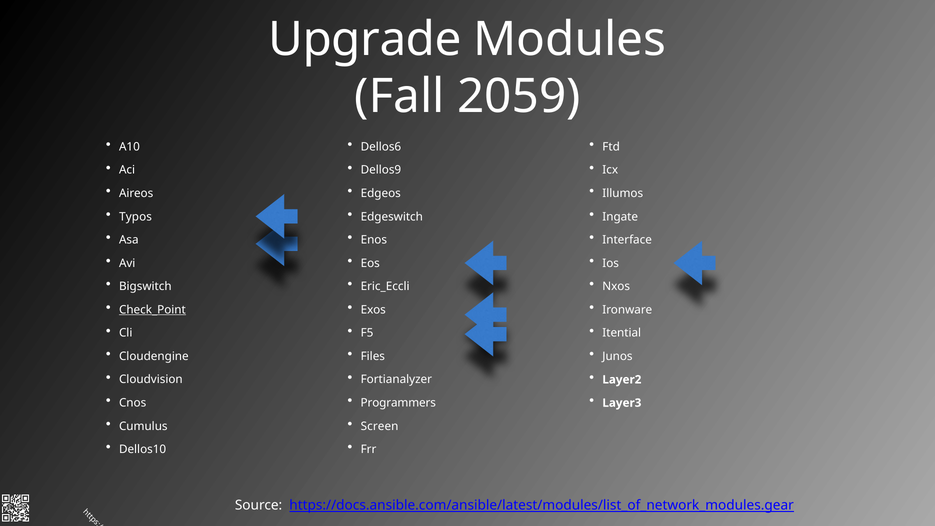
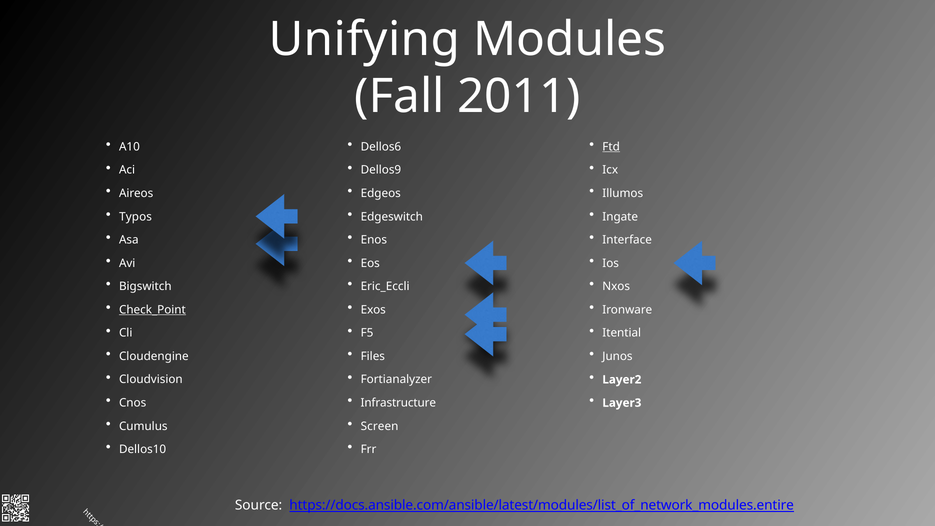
Upgrade: Upgrade -> Unifying
2059: 2059 -> 2011
Ftd underline: none -> present
Programmers: Programmers -> Infrastructure
https://docs.ansible.com/ansible/latest/modules/list_of_network_modules.gear: https://docs.ansible.com/ansible/latest/modules/list_of_network_modules.gear -> https://docs.ansible.com/ansible/latest/modules/list_of_network_modules.entire
